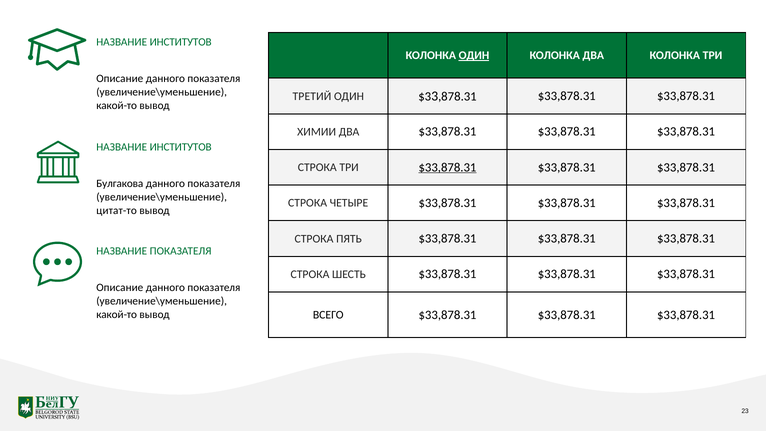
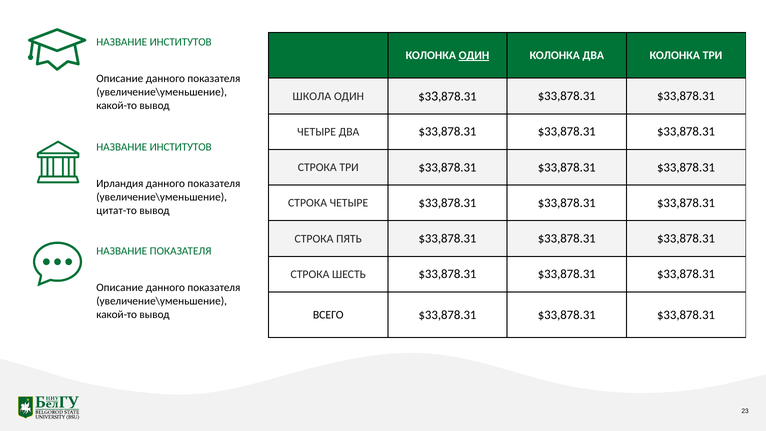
ТРЕТИЙ: ТРЕТИЙ -> ШКОЛА
ХИМИИ at (317, 132): ХИМИИ -> ЧЕТЫРЕ
$33,878.31 at (447, 167) underline: present -> none
Булгакова: Булгакова -> Ирландия
